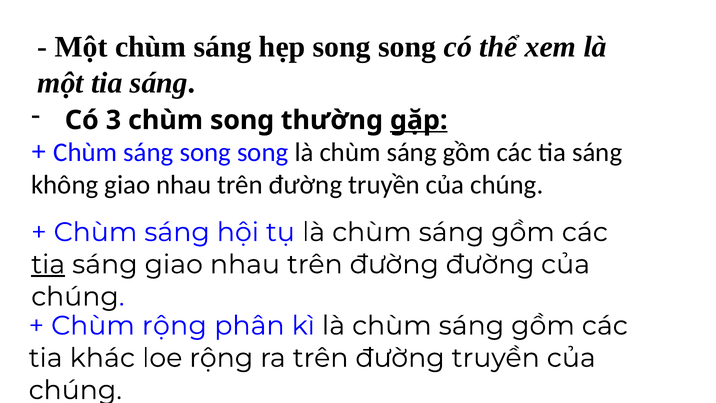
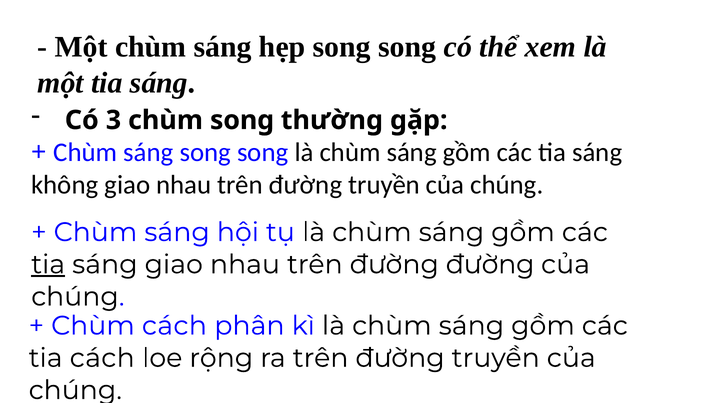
gặp underline: present -> none
Chùm rộng: rộng -> cách
tia khác: khác -> cách
